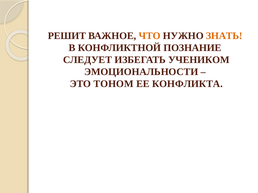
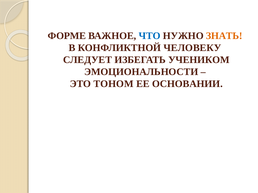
РЕШИТ: РЕШИТ -> ФОРМЕ
ЧТО colour: orange -> blue
ПОЗНАНИЕ: ПОЗНАНИЕ -> ЧЕЛОВЕКУ
КОНФЛИКТА: КОНФЛИКТА -> ОСНОВАНИИ
